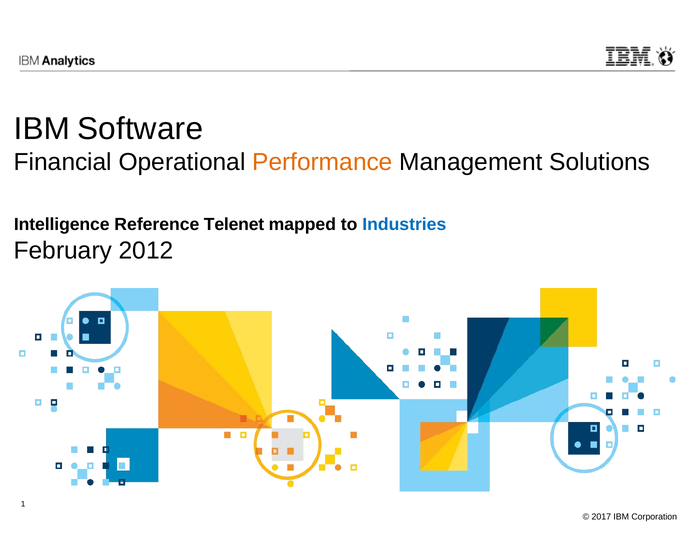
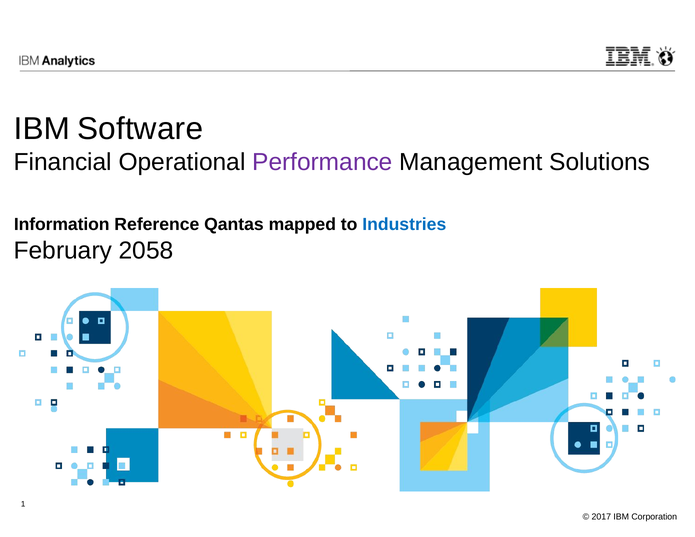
Performance colour: orange -> purple
Intelligence: Intelligence -> Information
Telenet: Telenet -> Qantas
2012: 2012 -> 2058
